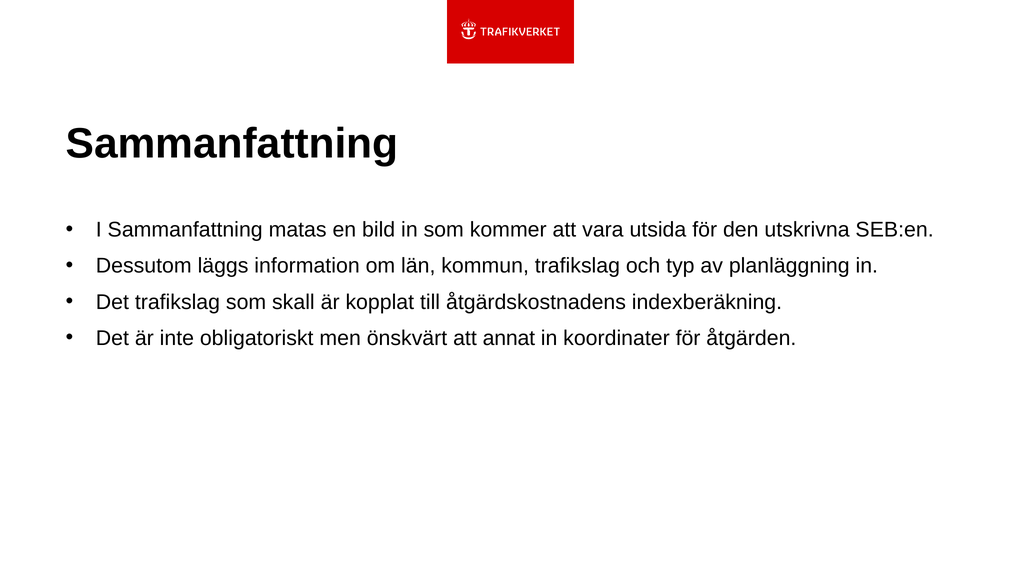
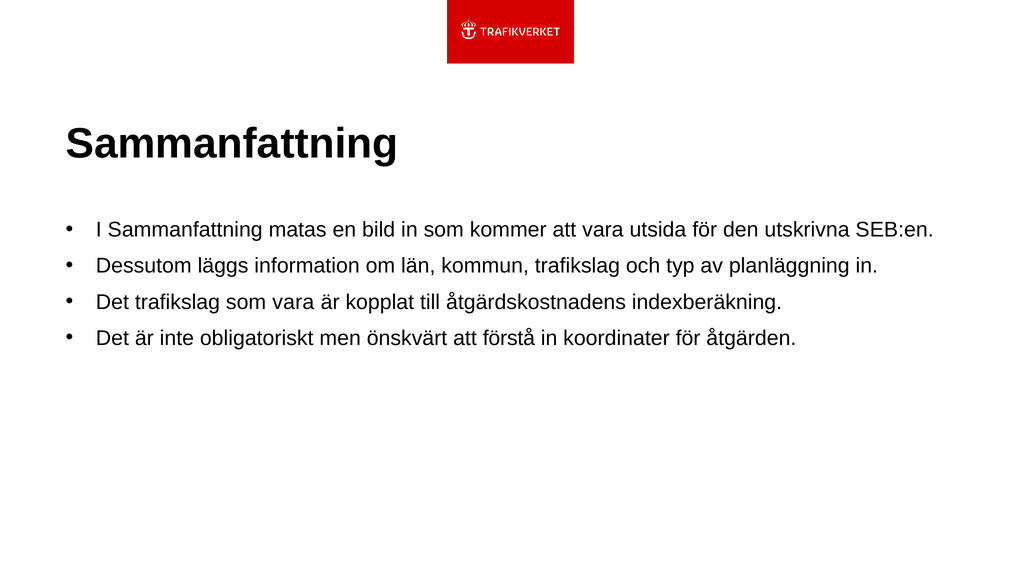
som skall: skall -> vara
annat: annat -> förstå
